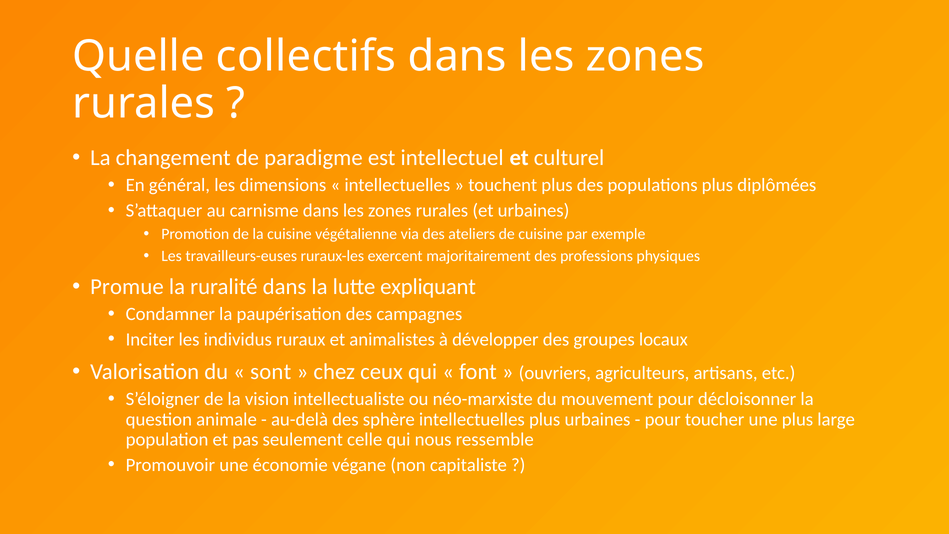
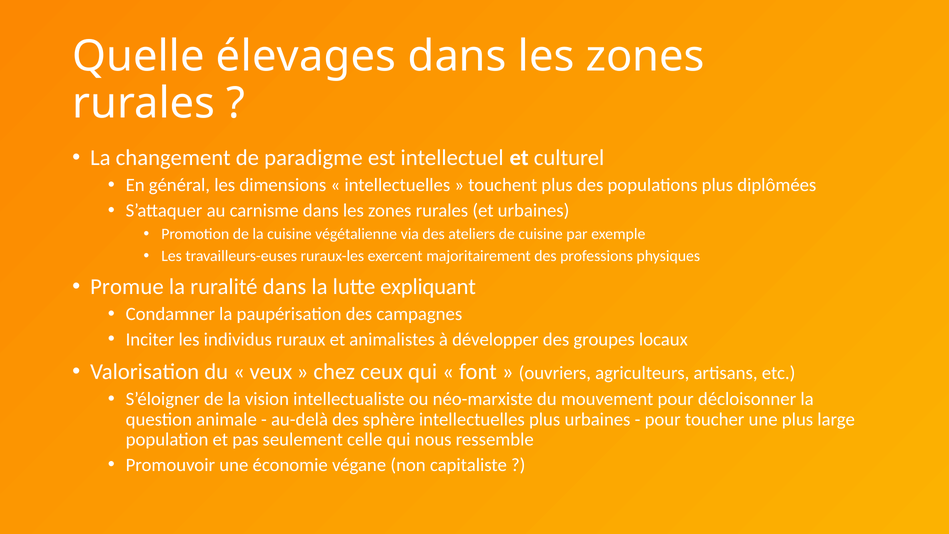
collectifs: collectifs -> élevages
sont: sont -> veux
